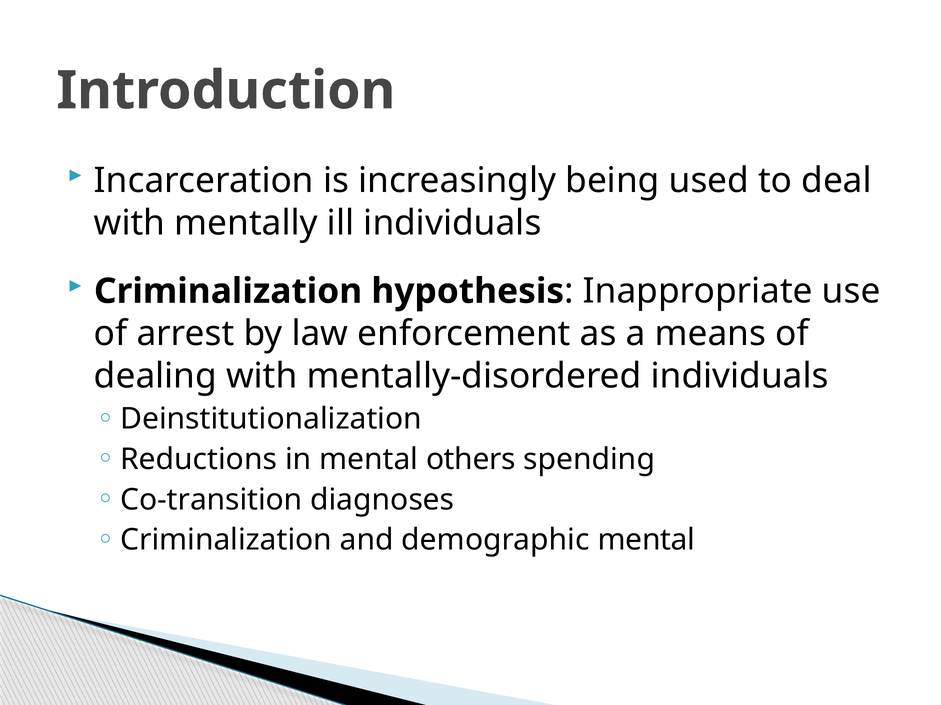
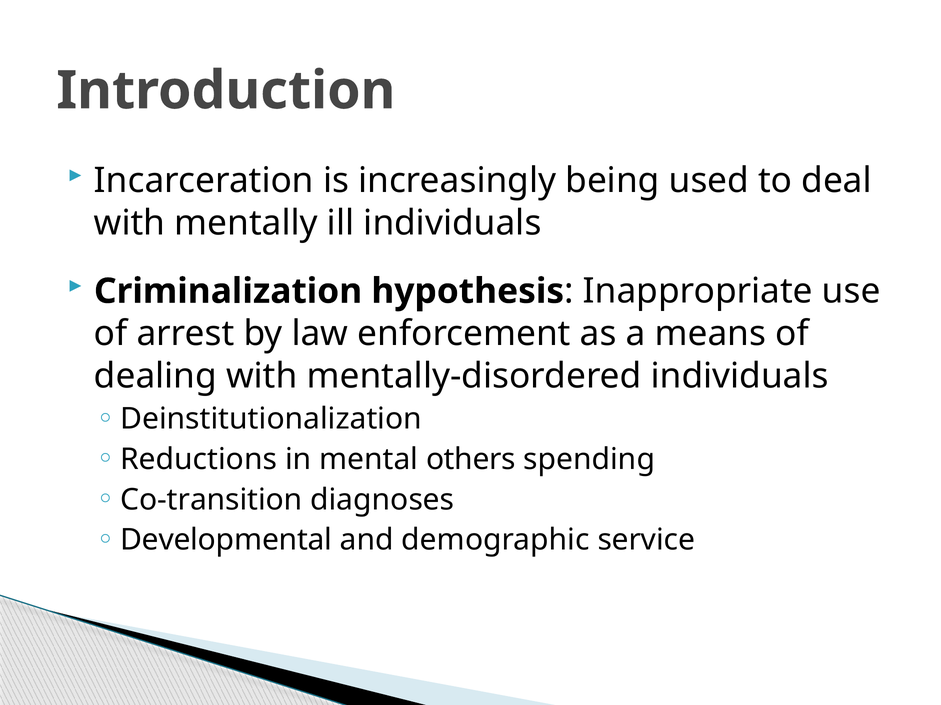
Criminalization at (226, 541): Criminalization -> Developmental
demographic mental: mental -> service
